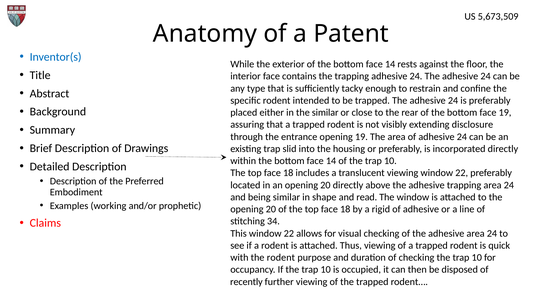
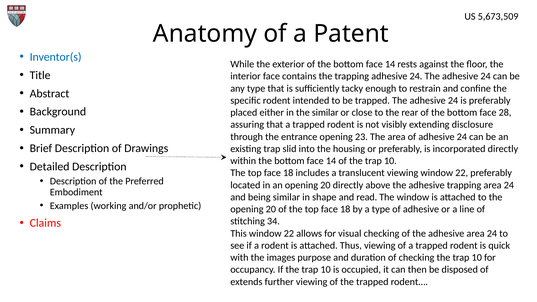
face 19: 19 -> 28
opening 19: 19 -> 23
a rigid: rigid -> type
the rodent: rodent -> images
recently: recently -> extends
